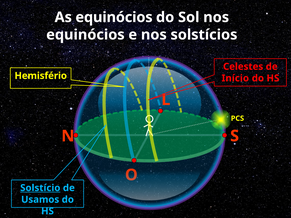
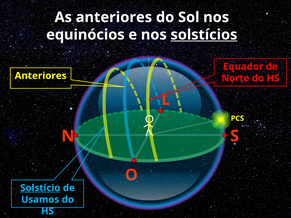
As equinócios: equinócios -> anteriores
solstícios underline: none -> present
Celestes: Celestes -> Equador
Hemisfério at (41, 76): Hemisfério -> Anteriores
Início: Início -> Norte
